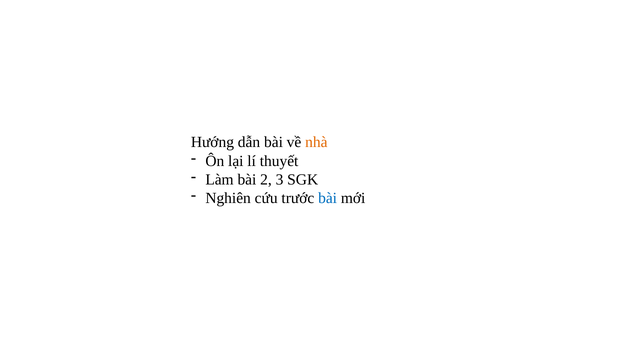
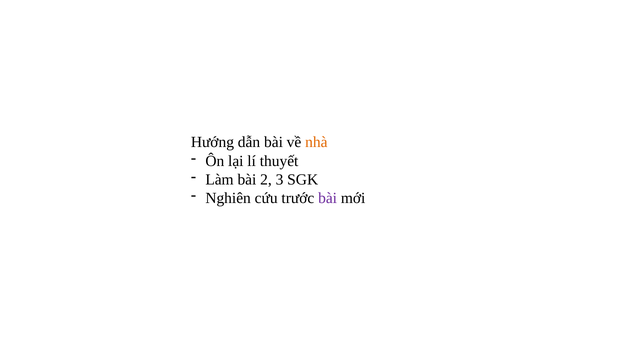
bài at (328, 198) colour: blue -> purple
